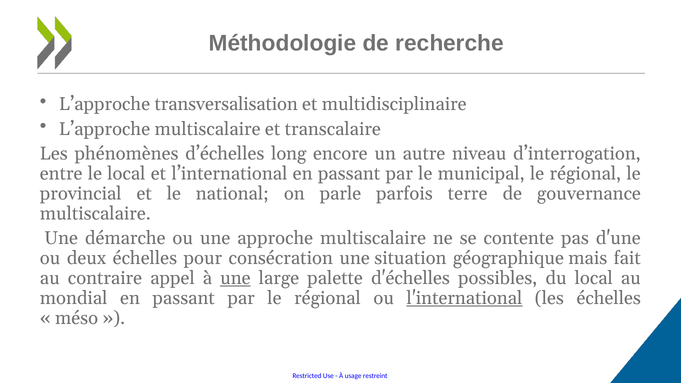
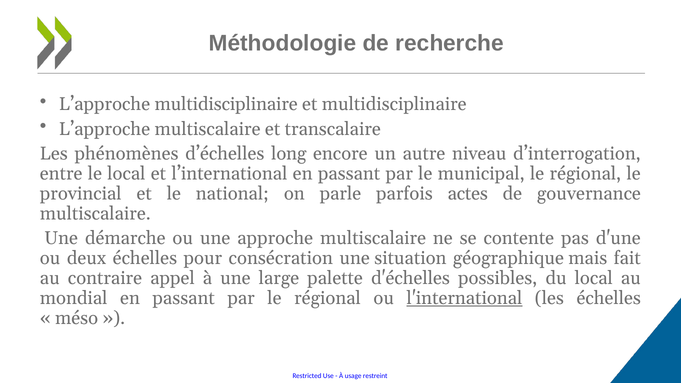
L’approche transversalisation: transversalisation -> multidisciplinaire
terre: terre -> actes
une at (235, 278) underline: present -> none
